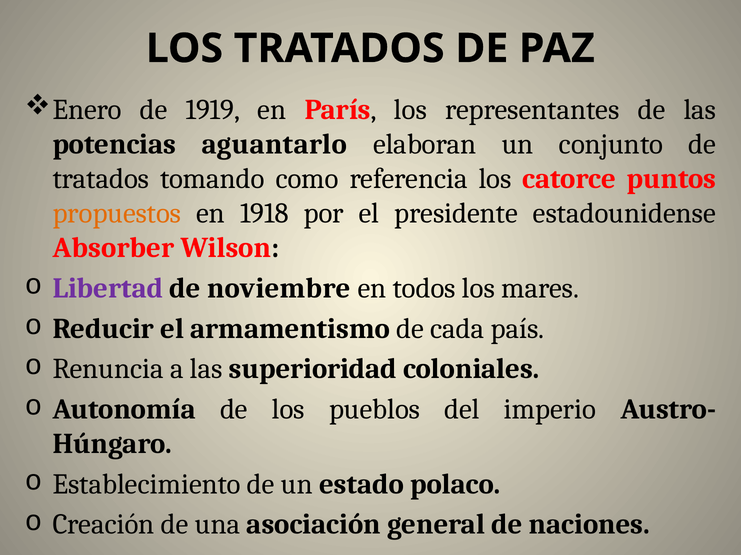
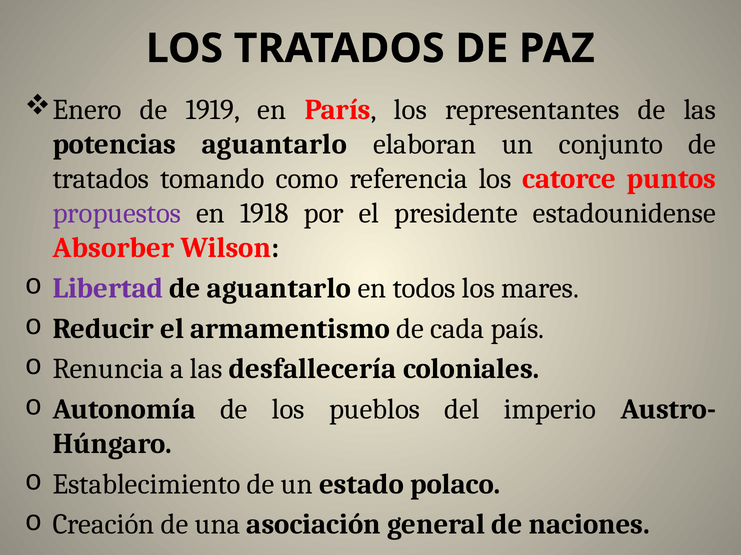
propuestos colour: orange -> purple
de noviembre: noviembre -> aguantarlo
superioridad: superioridad -> desfallecería
